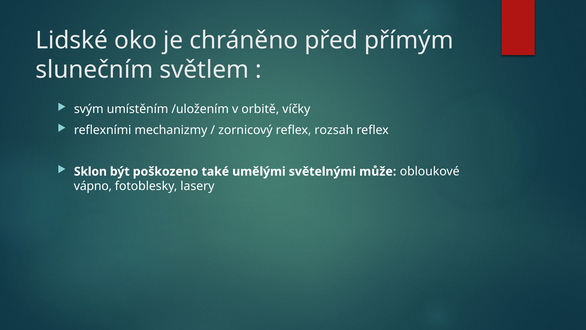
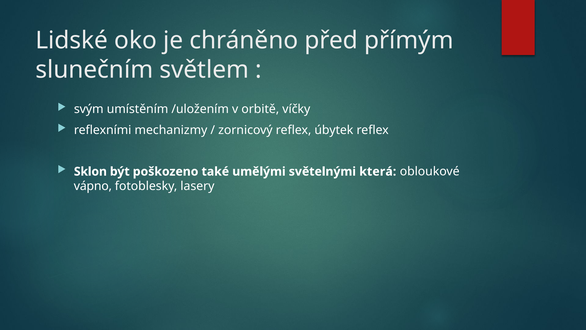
rozsah: rozsah -> úbytek
může: může -> která
